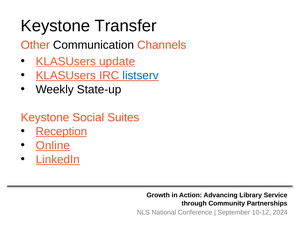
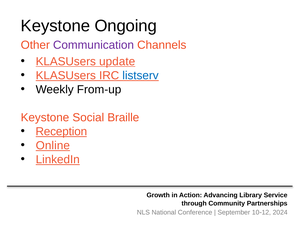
Transfer: Transfer -> Ongoing
Communication colour: black -> purple
State-up: State-up -> From-up
Suites: Suites -> Braille
